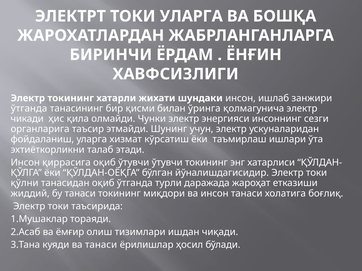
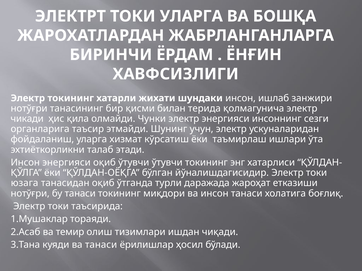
ўтганда at (29, 109): ўтганда -> нотўғри
ўринга: ўринга -> терида
Инсон қиррасига: қиррасига -> энергияси
қўлни: қўлни -> юзага
жиддий at (30, 194): жиддий -> нотўғри
ёмғир: ёмғир -> темир
